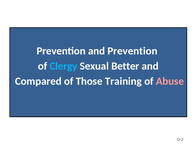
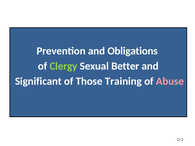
and Prevention: Prevention -> Obligations
Clergy colour: light blue -> light green
Compared: Compared -> Significant
